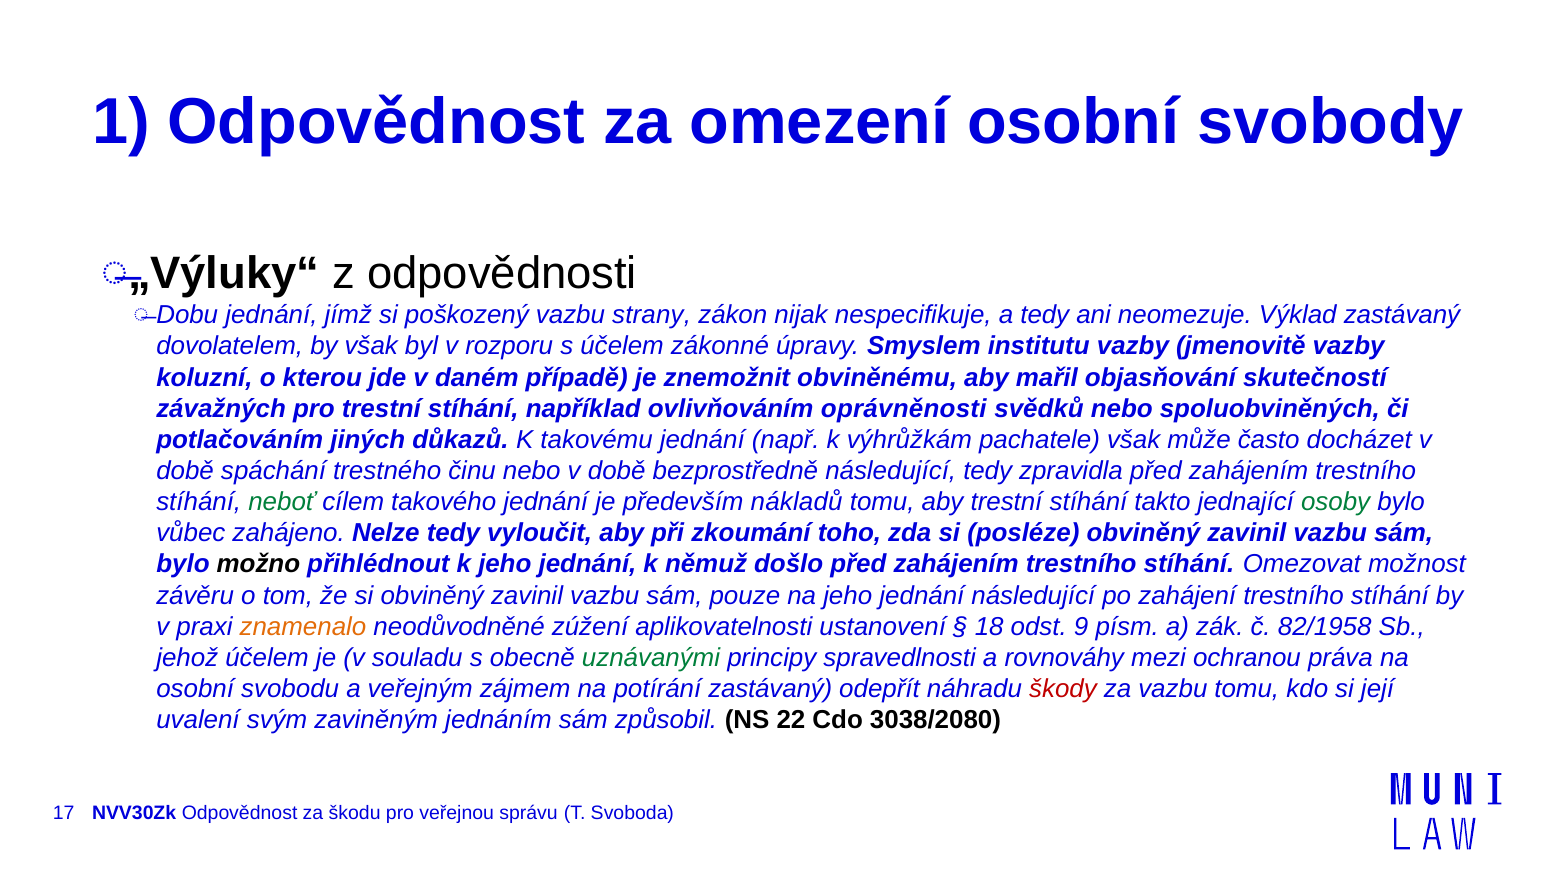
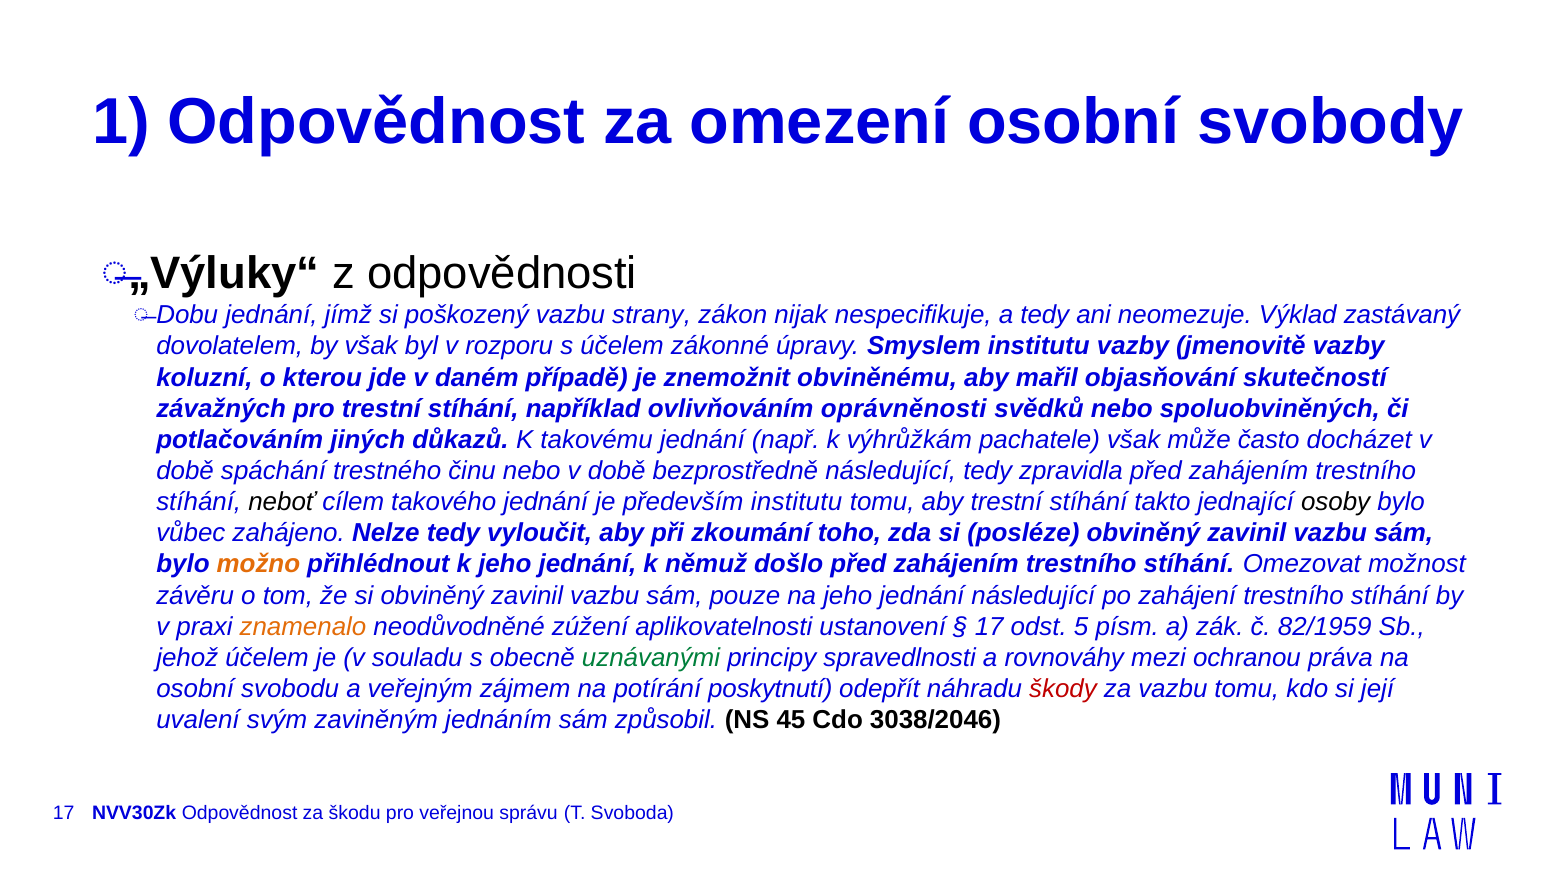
neboť colour: green -> black
především nákladů: nákladů -> institutu
osoby colour: green -> black
možno colour: black -> orange
18 at (989, 627): 18 -> 17
9: 9 -> 5
82/1958: 82/1958 -> 82/1959
potírání zastávaný: zastávaný -> poskytnutí
22: 22 -> 45
3038/2080: 3038/2080 -> 3038/2046
